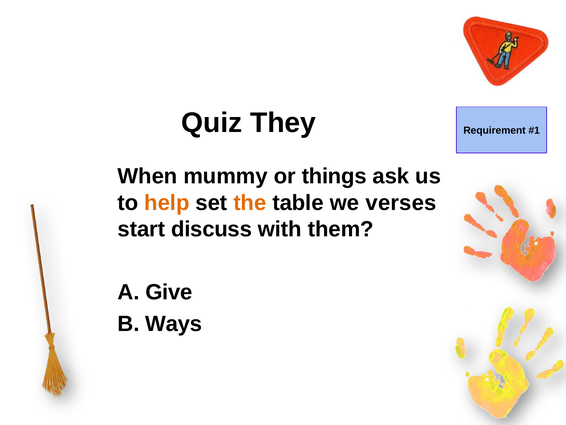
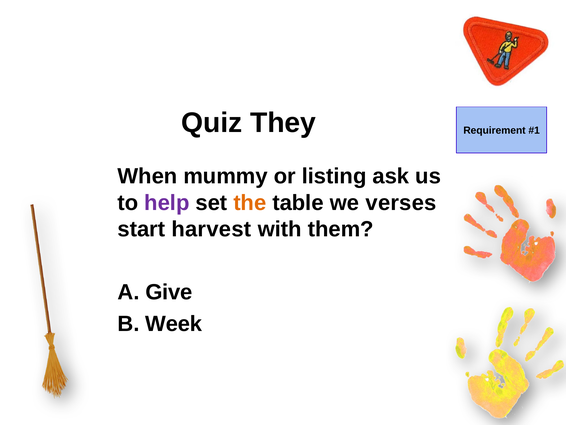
things: things -> listing
help colour: orange -> purple
discuss: discuss -> harvest
Ways: Ways -> Week
